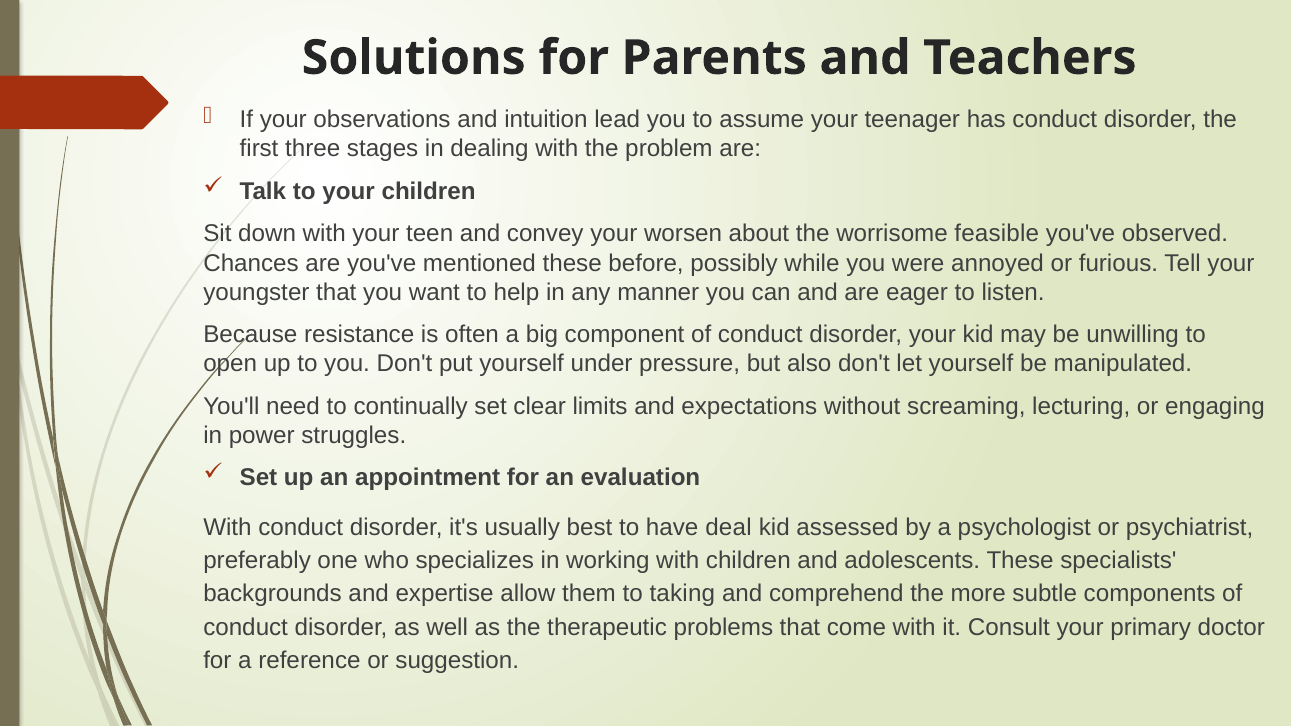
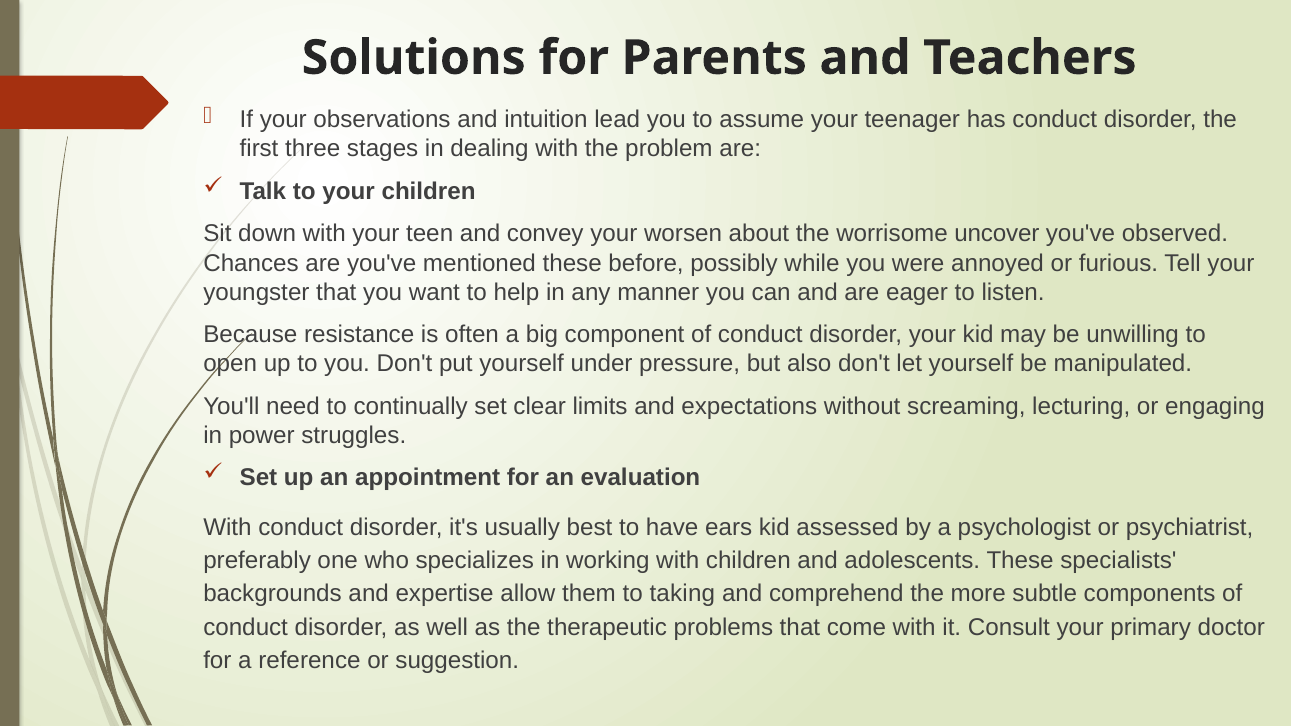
feasible: feasible -> uncover
deal: deal -> ears
